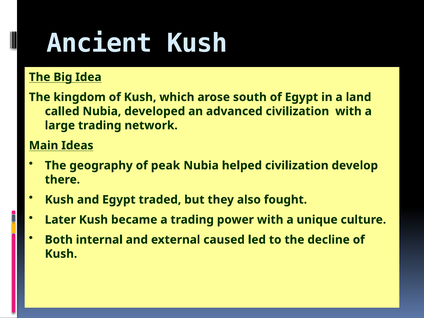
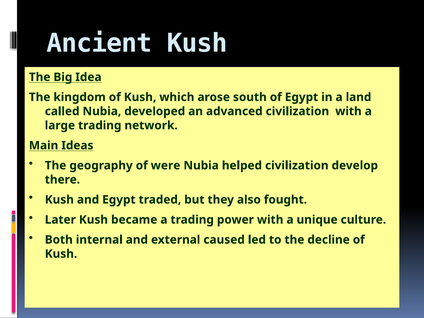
peak: peak -> were
